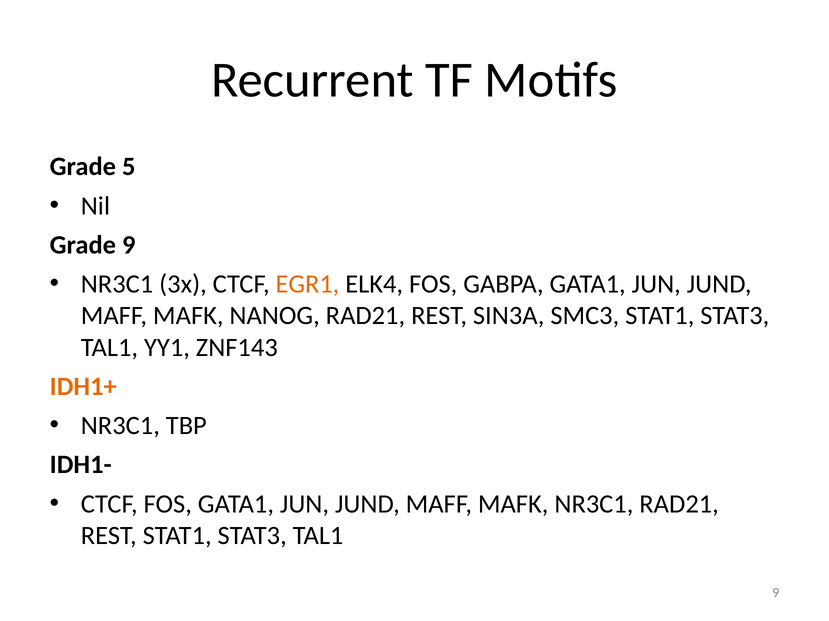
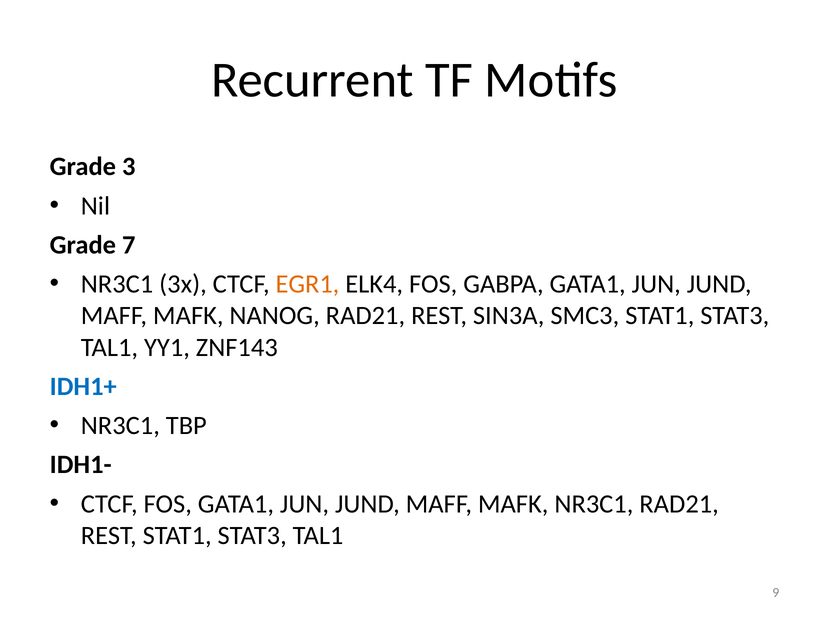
5: 5 -> 3
Grade 9: 9 -> 7
IDH1+ colour: orange -> blue
